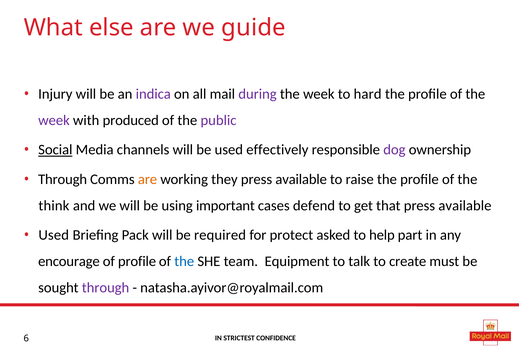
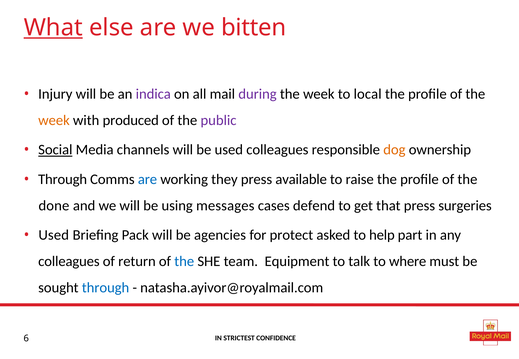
What underline: none -> present
guide: guide -> bitten
hard: hard -> local
week at (54, 120) colour: purple -> orange
used effectively: effectively -> colleagues
dog colour: purple -> orange
are at (147, 179) colour: orange -> blue
think: think -> done
important: important -> messages
that press available: available -> surgeries
required: required -> agencies
encourage at (69, 262): encourage -> colleagues
of profile: profile -> return
create: create -> where
through at (106, 288) colour: purple -> blue
